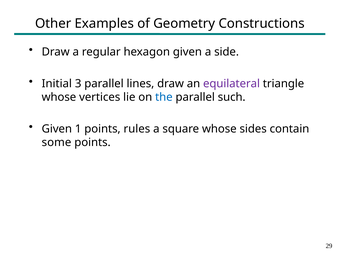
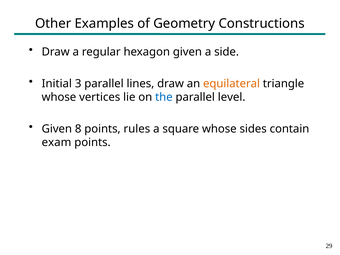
equilateral colour: purple -> orange
such: such -> level
1: 1 -> 8
some: some -> exam
